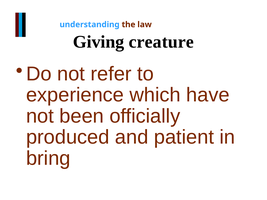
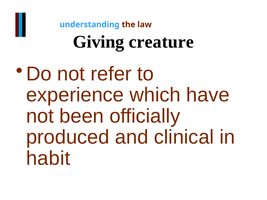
patient: patient -> clinical
bring: bring -> habit
